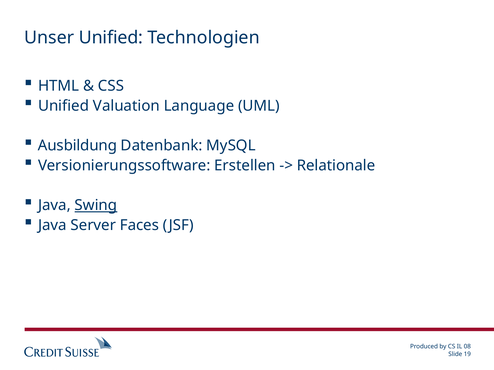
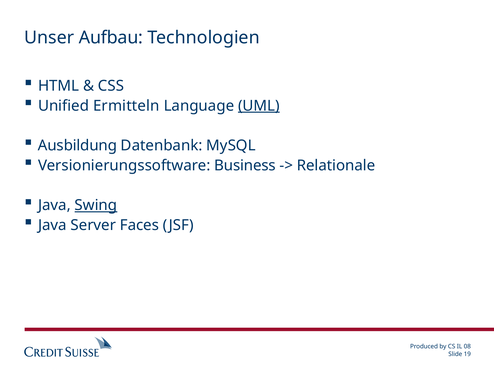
Unser Unified: Unified -> Aufbau
Valuation: Valuation -> Ermitteln
UML underline: none -> present
Erstellen: Erstellen -> Business
